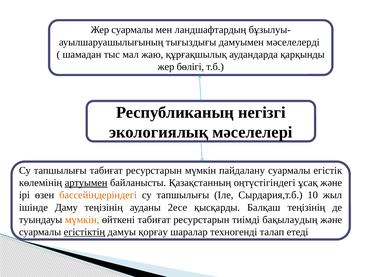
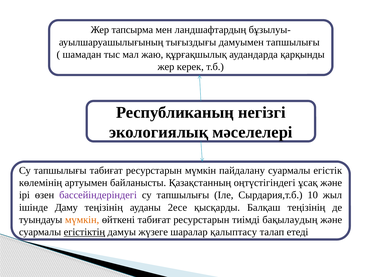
Жер суармалы: суармалы -> тапсырма
дамуымен мәселелерді: мәселелерді -> тапшылығы
бөлігі: бөлігі -> керек
артуымен underline: present -> none
бассейіндеріндегі colour: orange -> purple
қорғау: қорғау -> жүзеге
техногенді: техногенді -> қалыптасу
